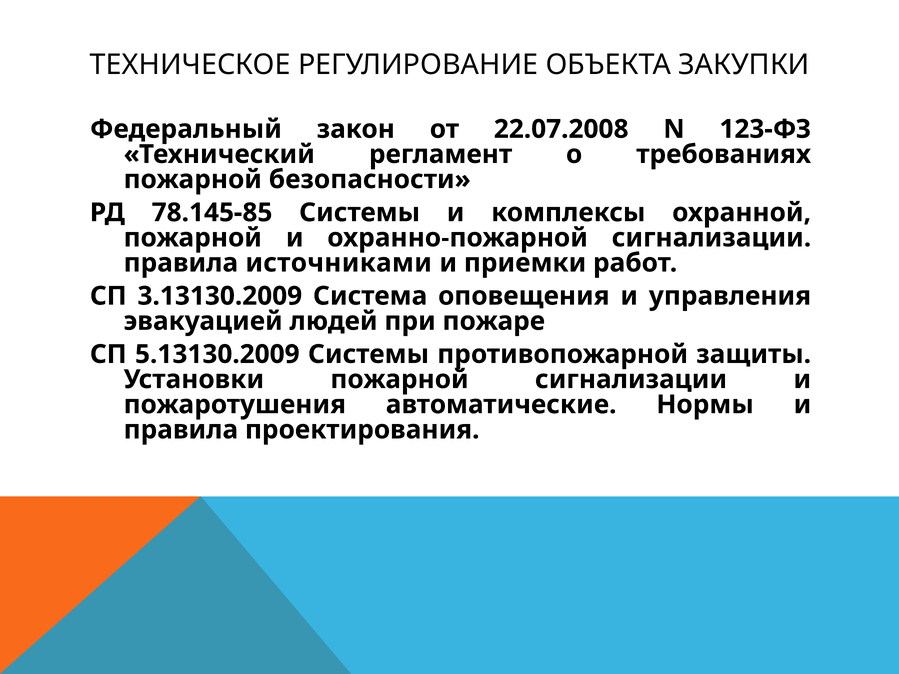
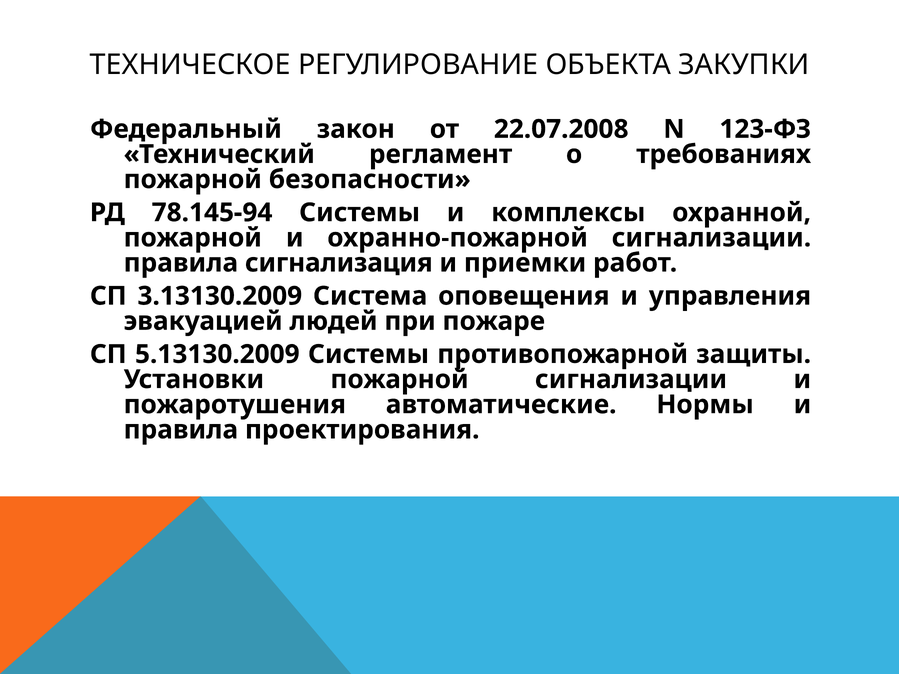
78.145-85: 78.145-85 -> 78.145-94
источниками: источниками -> сигнализация
